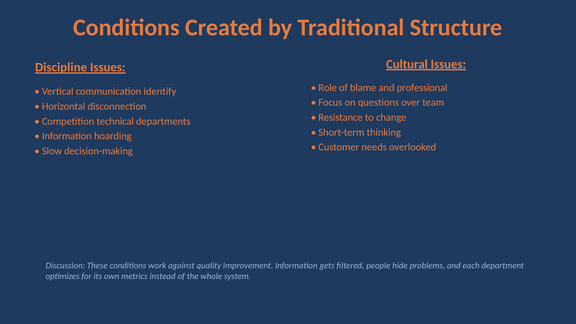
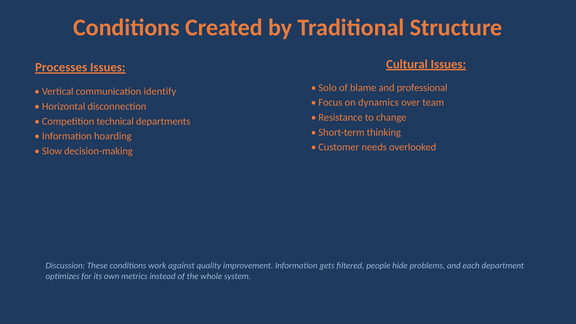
Discipline: Discipline -> Processes
Role: Role -> Solo
questions: questions -> dynamics
